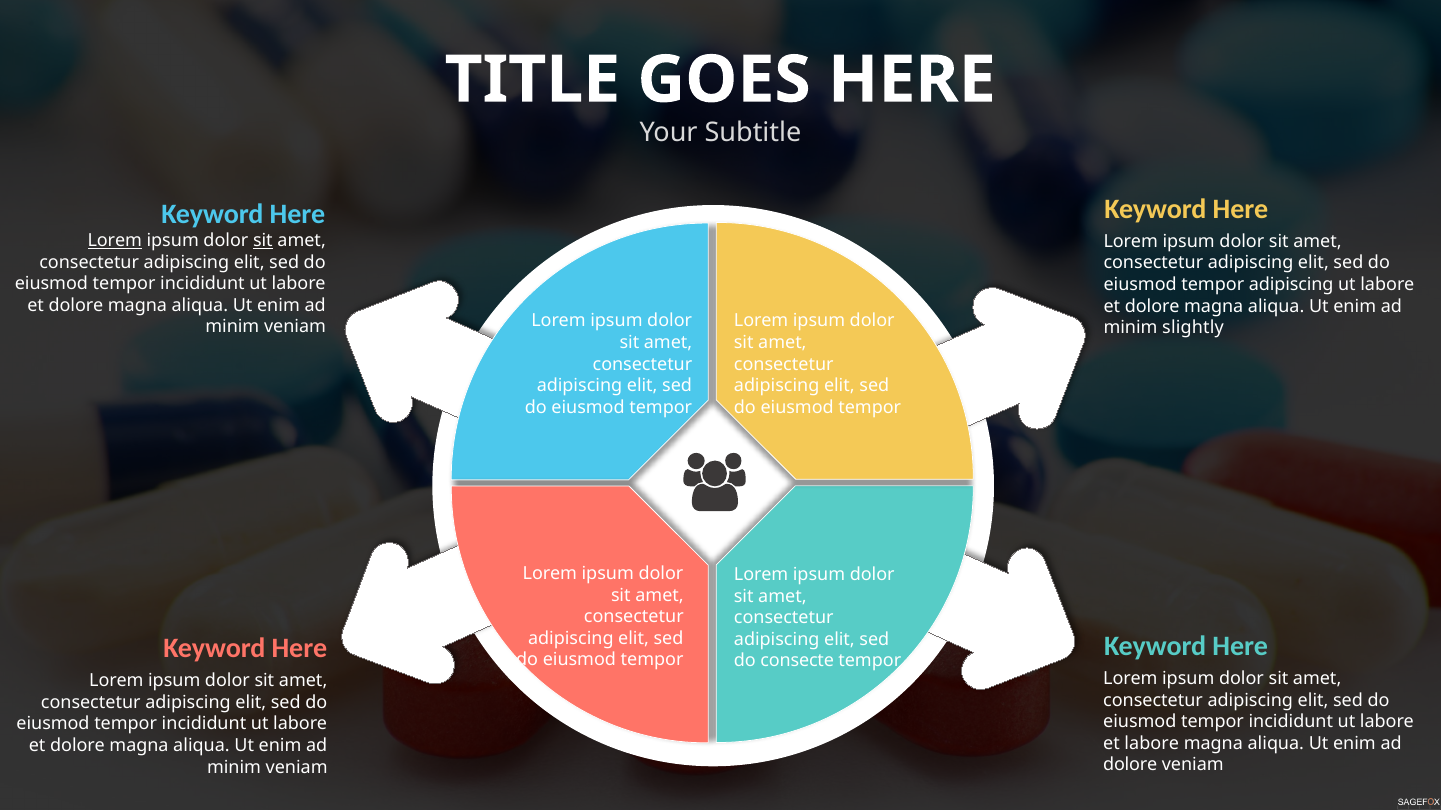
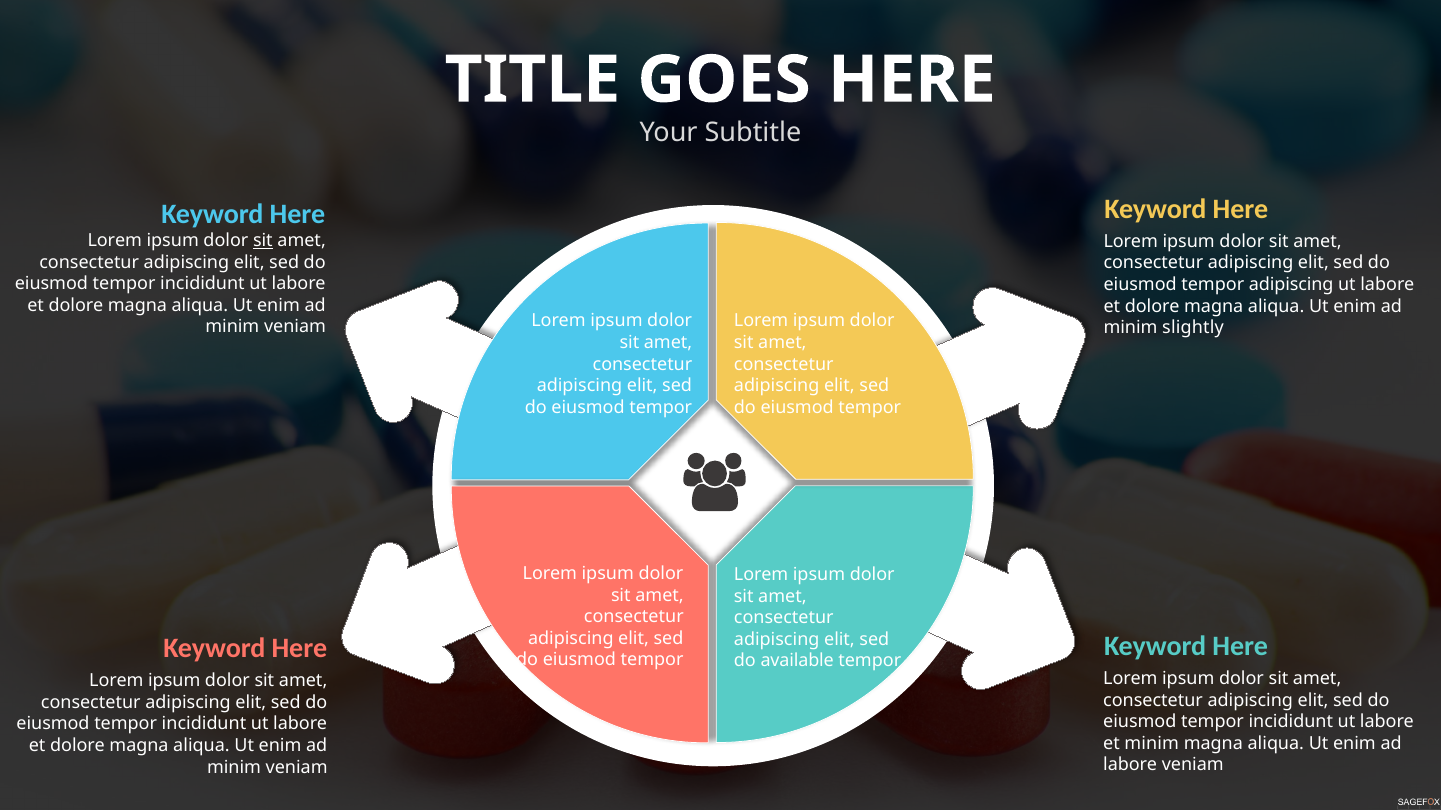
Lorem at (115, 241) underline: present -> none
consecte: consecte -> available
et labore: labore -> minim
dolore at (1130, 766): dolore -> labore
